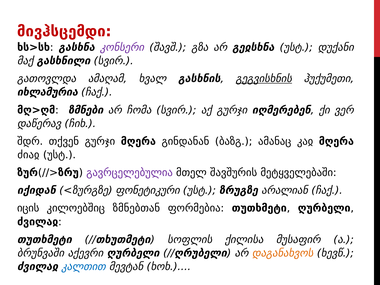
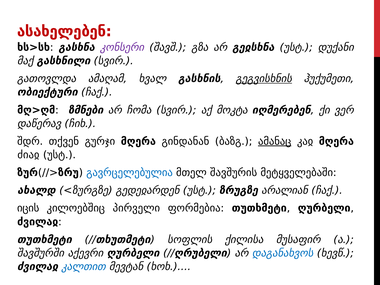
მივჰსცემდი: მივჰსცემდი -> ასახელებენ
იხლამურია: იხლამურია -> ობიექტური
აქ გურჯი: გურჯი -> მოკტა
ამანაც underline: none -> present
გავრცელებულია colour: purple -> blue
იქიდან: იქიდან -> ახალდ
ფონეტიკური: ფონეტიკური -> გედეჲარდენ
ზმნებთან: ზმნებთან -> პირველი
ბრუნვაში: ბრუნვაში -> შავშურში
დაგანახვოს colour: orange -> blue
